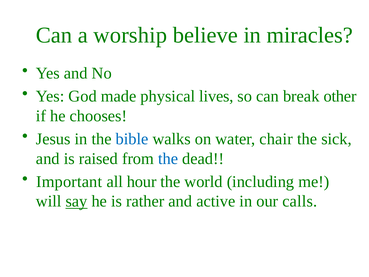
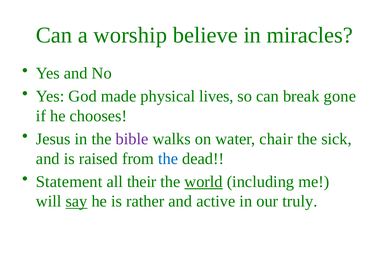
other: other -> gone
bible colour: blue -> purple
Important: Important -> Statement
hour: hour -> their
world underline: none -> present
calls: calls -> truly
